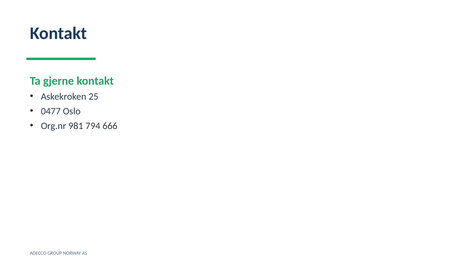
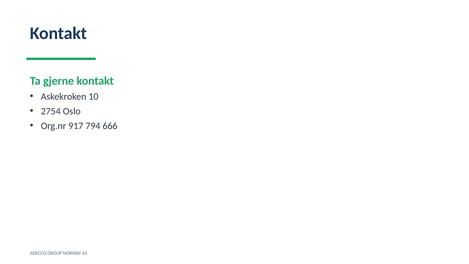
25: 25 -> 10
0477: 0477 -> 2754
981: 981 -> 917
